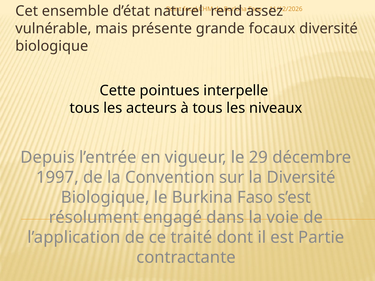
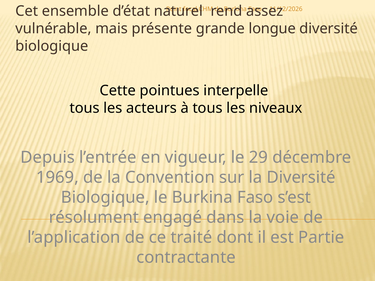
focaux: focaux -> longue
1997: 1997 -> 1969
